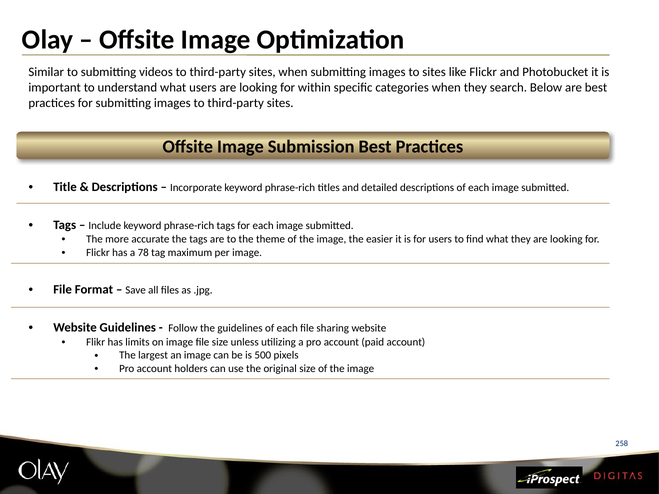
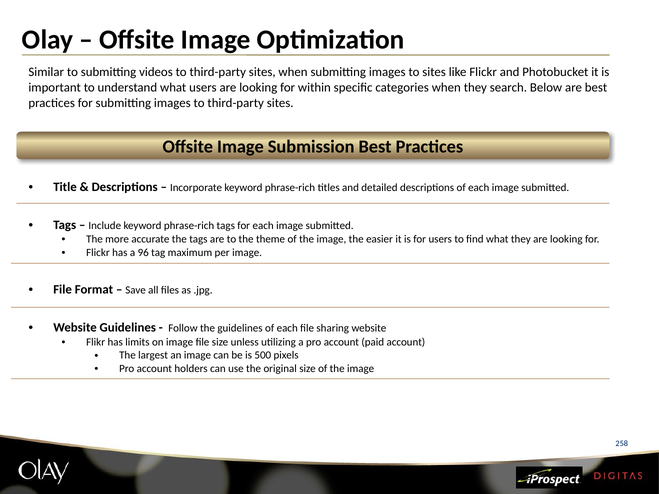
78: 78 -> 96
